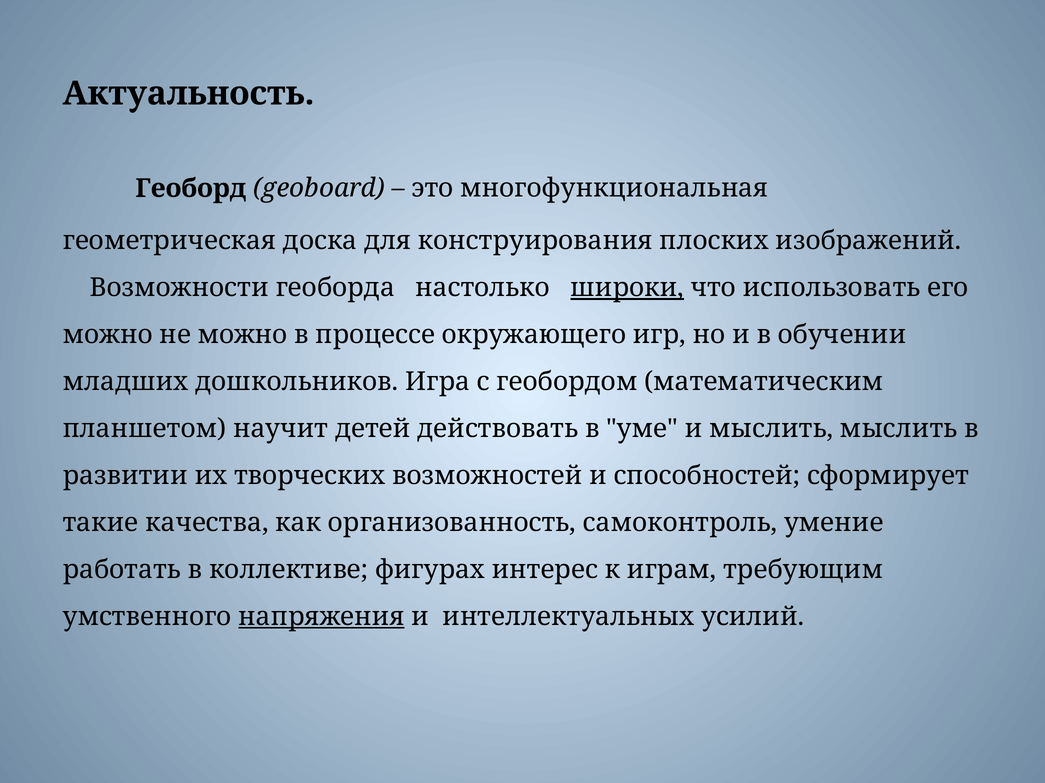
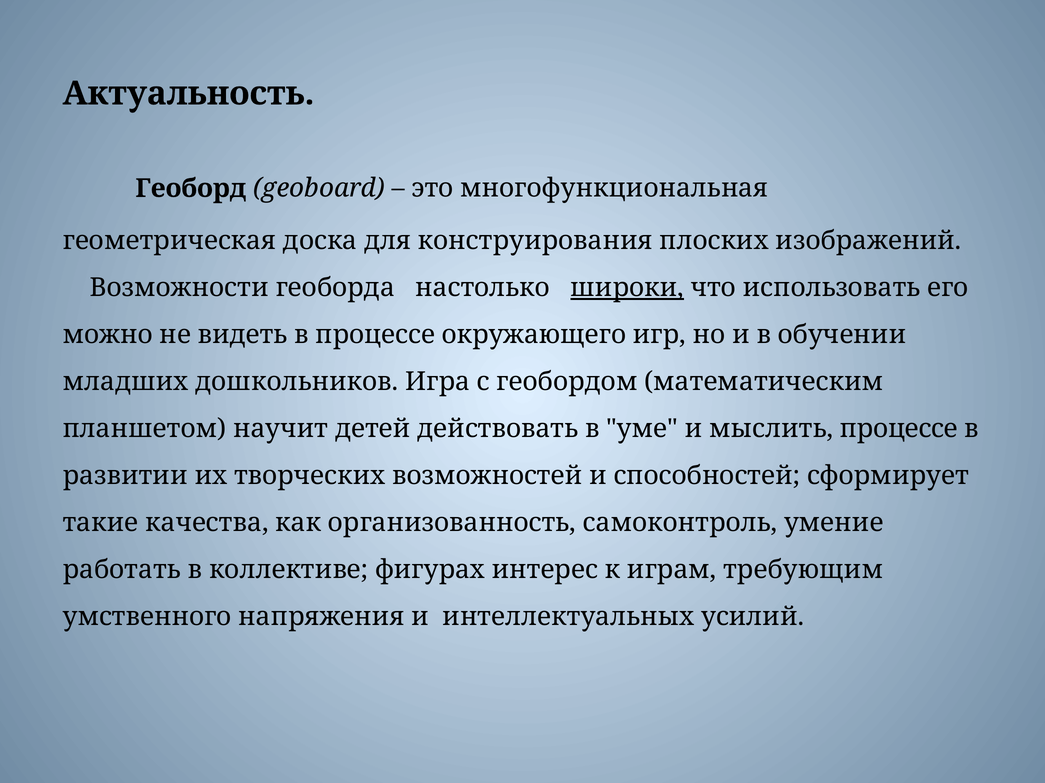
не можно: можно -> видеть
мыслить мыслить: мыслить -> процессе
напряжения underline: present -> none
